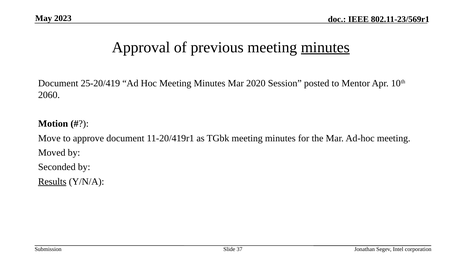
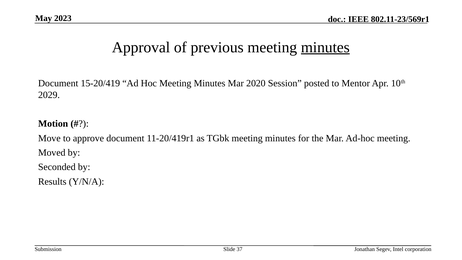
25-20/419: 25-20/419 -> 15-20/419
2060: 2060 -> 2029
Results underline: present -> none
